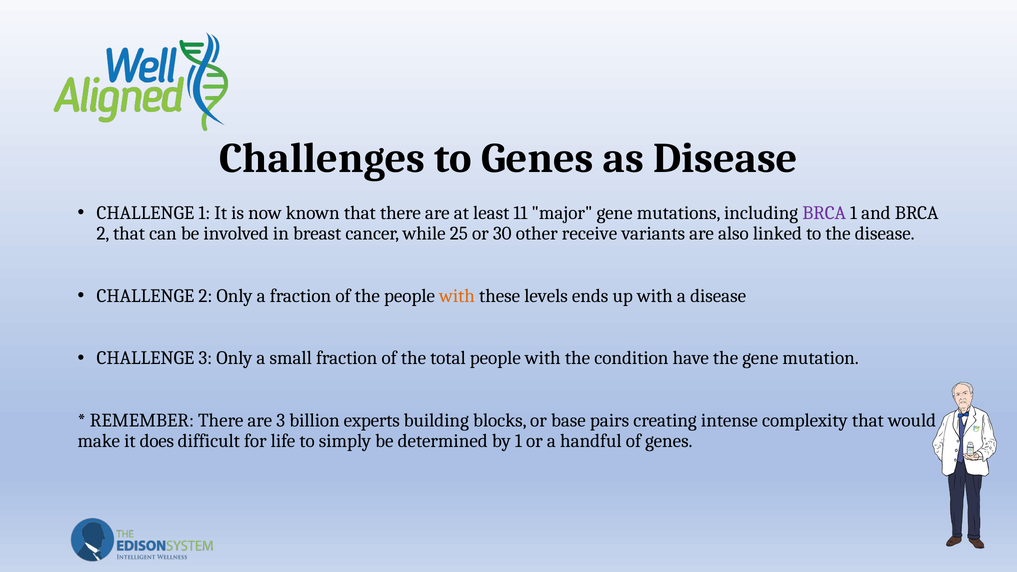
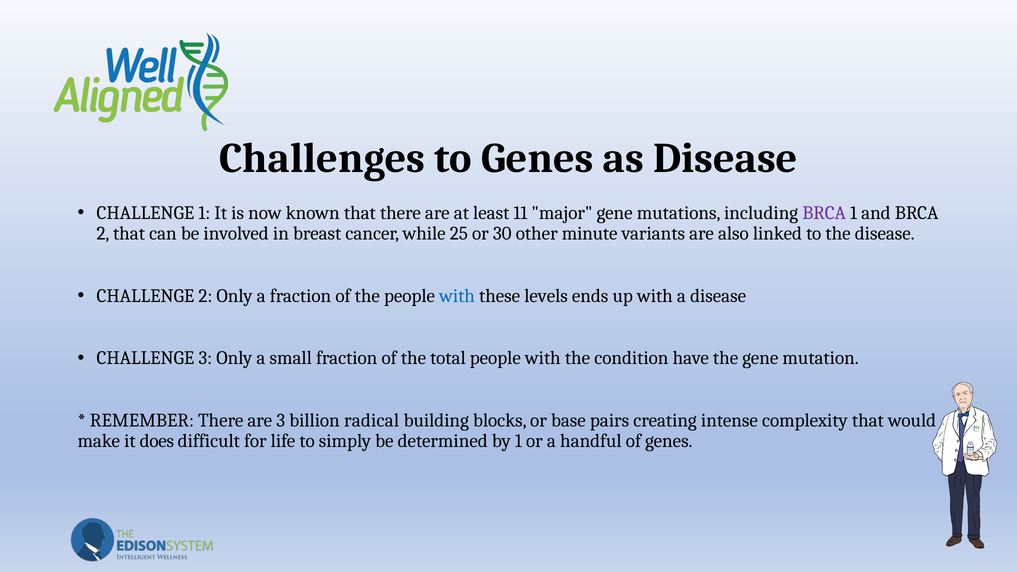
receive: receive -> minute
with at (457, 296) colour: orange -> blue
experts: experts -> radical
